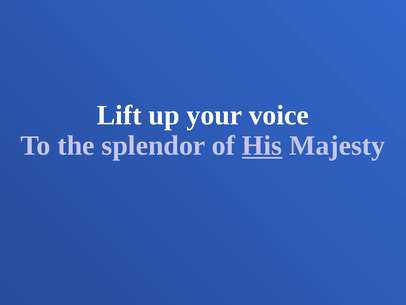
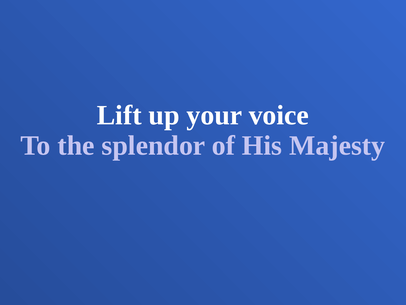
His underline: present -> none
